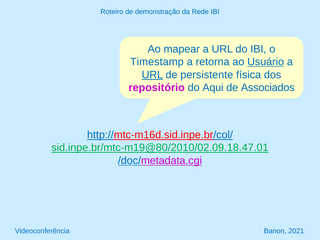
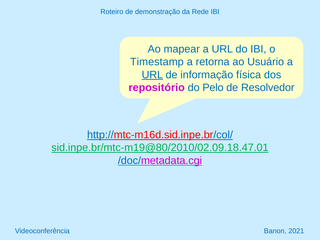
Usuário underline: present -> none
persistente: persistente -> informação
Aqui: Aqui -> Pelo
Associados: Associados -> Resolvedor
